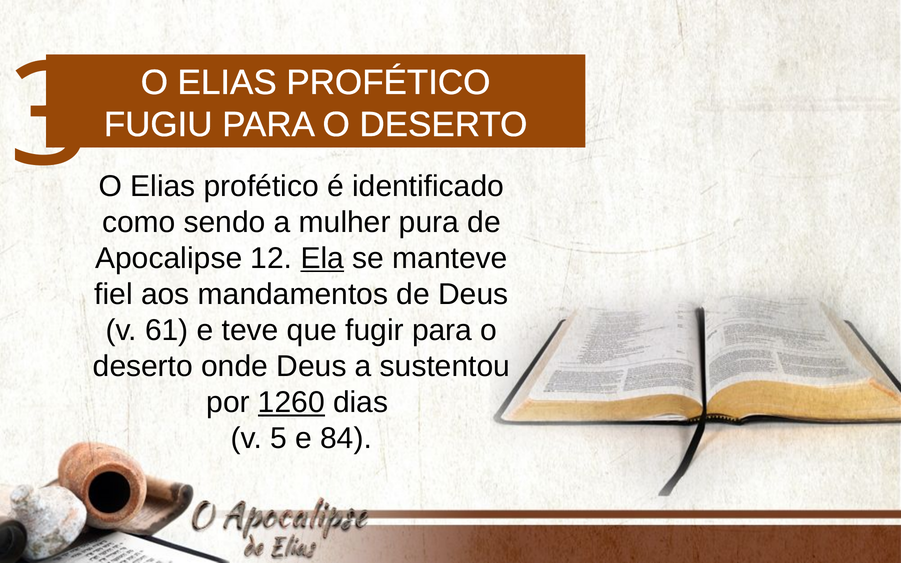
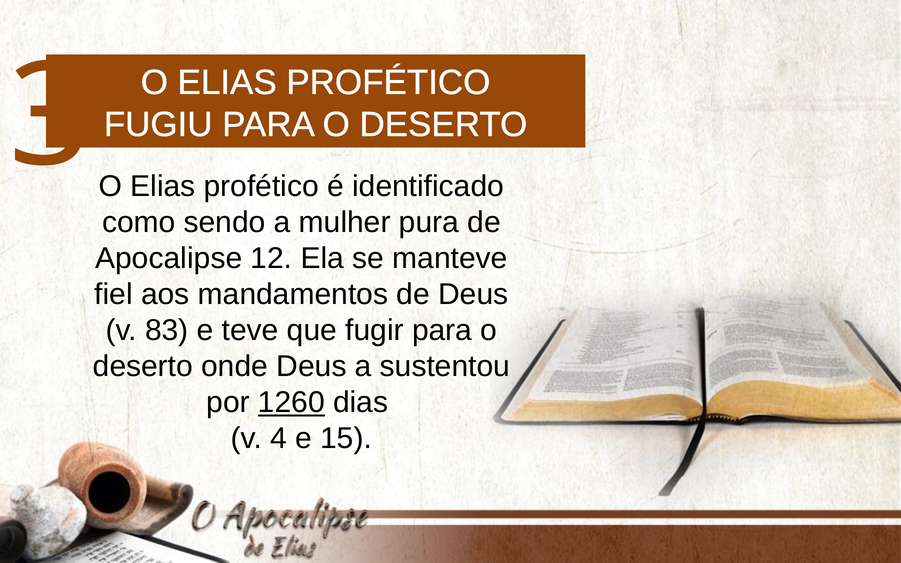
Ela underline: present -> none
61: 61 -> 83
5: 5 -> 4
84: 84 -> 15
